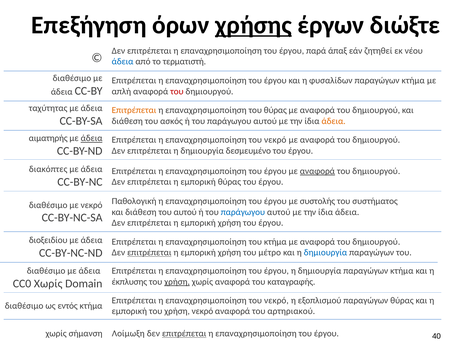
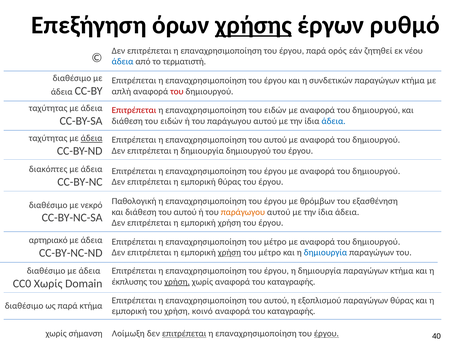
διώξτε: διώξτε -> ρυθμό
άπαξ: άπαξ -> ορός
φυσαλίδων: φυσαλίδων -> συνδετικών
Επιτρέπεται at (134, 110) colour: orange -> red
επαναχρησιμοποίηση του θύρας: θύρας -> ειδών
διάθεση του ασκός: ασκός -> ειδών
άδεια at (334, 121) colour: orange -> blue
αιματηρής at (48, 138): αιματηρής -> ταχύτητας
νεκρό at (275, 140): νεκρό -> αυτού
δημιουργία δεσμευμένο: δεσμευμένο -> δημιουργού
αναφορά at (317, 171) underline: present -> none
συστολής: συστολής -> θρόμβων
συστήματος: συστήματος -> εξασθένηση
παράγωγου at (243, 212) colour: blue -> orange
διοξειδίου: διοξειδίου -> αρτηριακό
επαναχρησιμοποίηση του κτήμα: κτήμα -> μέτρο
επιτρέπεται at (149, 252) underline: present -> none
χρήση at (229, 252) underline: none -> present
νεκρό at (276, 300): νεκρό -> αυτού
ως εντός: εντός -> παρά
χρήση νεκρό: νεκρό -> κοινό
αρτηριακού at (291, 311): αρτηριακού -> καταγραφής
έργου at (326, 333) underline: none -> present
